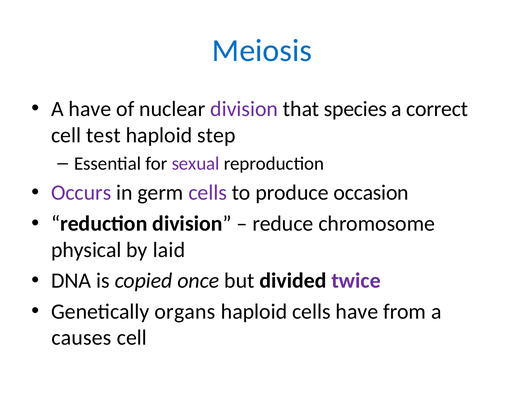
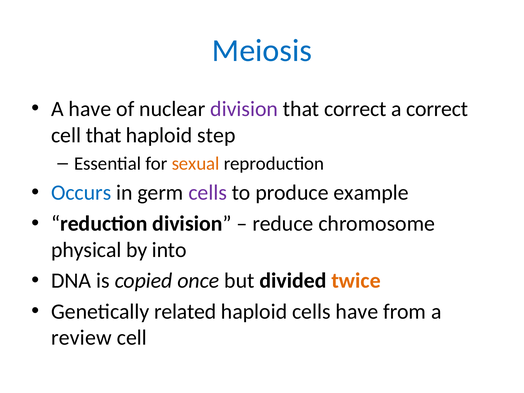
that species: species -> correct
cell test: test -> that
sexual colour: purple -> orange
Occurs colour: purple -> blue
occasion: occasion -> example
laid: laid -> into
twice colour: purple -> orange
organs: organs -> related
causes: causes -> review
